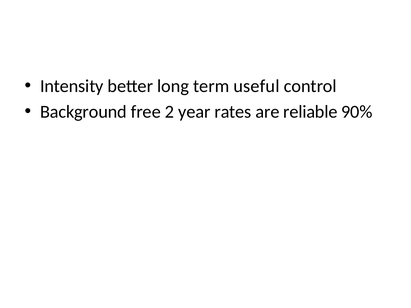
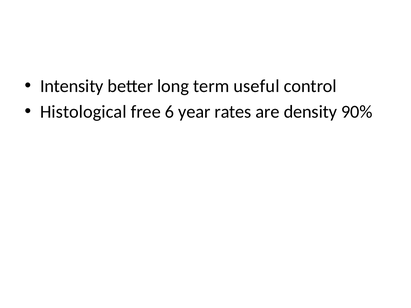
Background: Background -> Histological
2: 2 -> 6
reliable: reliable -> density
